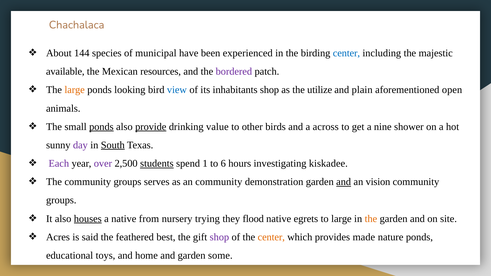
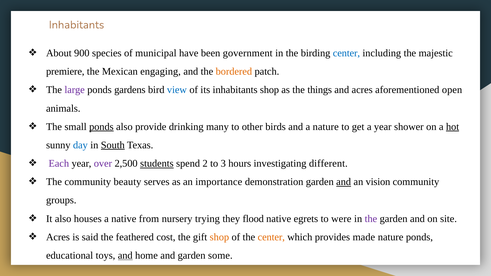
Chachalaca at (77, 25): Chachalaca -> Inhabitants
144: 144 -> 900
experienced: experienced -> government
available: available -> premiere
resources: resources -> engaging
bordered colour: purple -> orange
large at (75, 90) colour: orange -> purple
looking: looking -> gardens
utilize: utilize -> things
and plain: plain -> acres
provide underline: present -> none
value: value -> many
a across: across -> nature
a nine: nine -> year
hot underline: none -> present
day colour: purple -> blue
1: 1 -> 2
6: 6 -> 3
kiskadee: kiskadee -> different
The community groups: groups -> beauty
an community: community -> importance
houses underline: present -> none
to large: large -> were
the at (371, 219) colour: orange -> purple
best: best -> cost
shop at (219, 237) colour: purple -> orange
and at (125, 256) underline: none -> present
